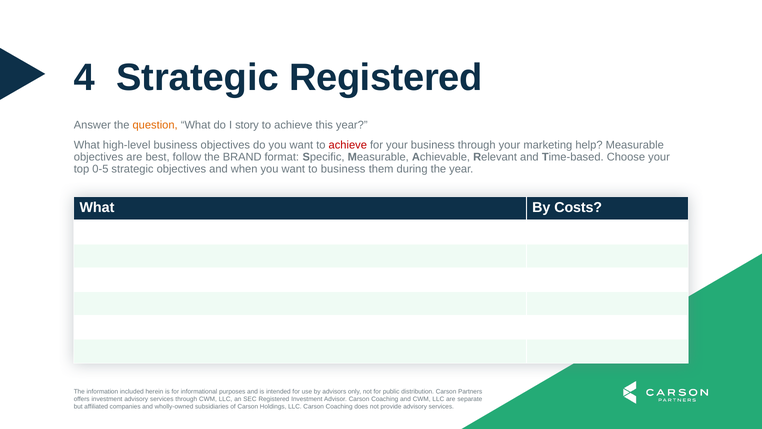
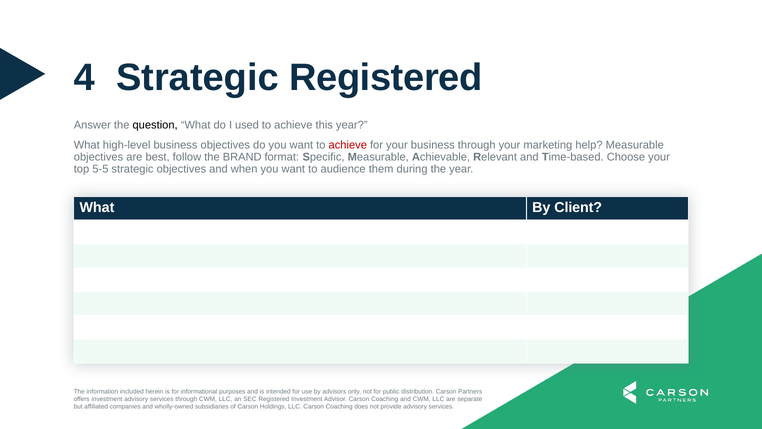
question colour: orange -> black
story: story -> used
0-5: 0-5 -> 5-5
to business: business -> audience
Costs: Costs -> Client
